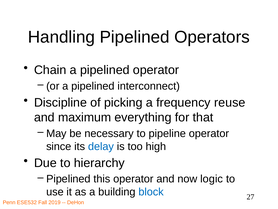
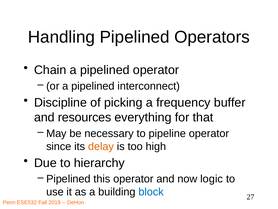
reuse: reuse -> buffer
maximum: maximum -> resources
delay colour: blue -> orange
